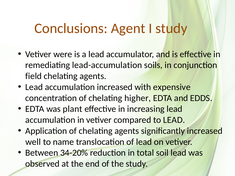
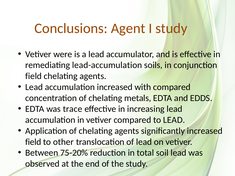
with expensive: expensive -> compared
higher: higher -> metals
plant: plant -> trace
well at (33, 142): well -> field
name: name -> other
34-20%: 34-20% -> 75-20%
